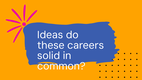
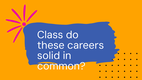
Ideas: Ideas -> Class
